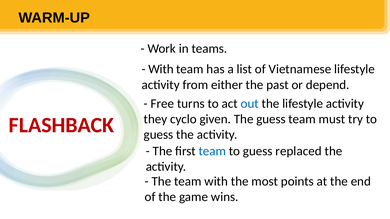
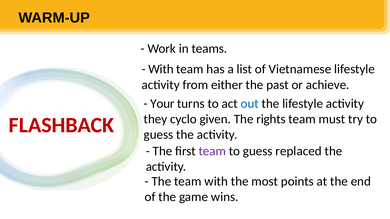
depend: depend -> achieve
Free: Free -> Your
The guess: guess -> rights
team at (212, 151) colour: blue -> purple
